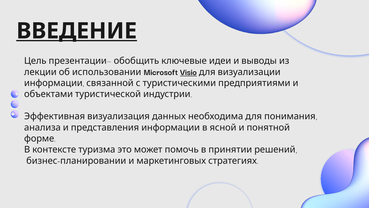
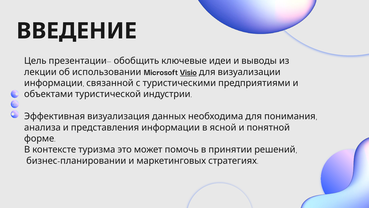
ВВЕДЕНИЕ underline: present -> none
